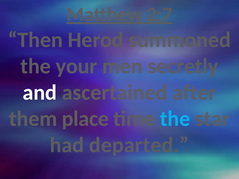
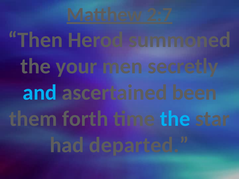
and colour: white -> light blue
after: after -> been
place: place -> forth
